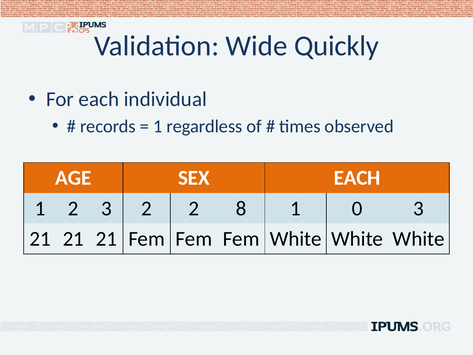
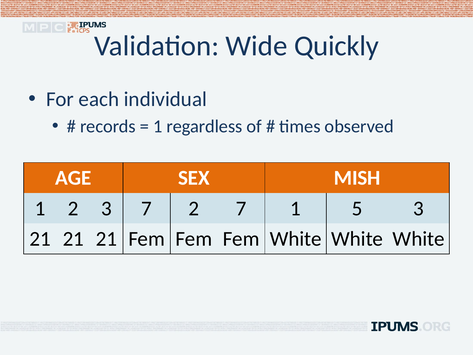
SEX EACH: EACH -> MISH
3 2: 2 -> 7
2 8: 8 -> 7
0: 0 -> 5
